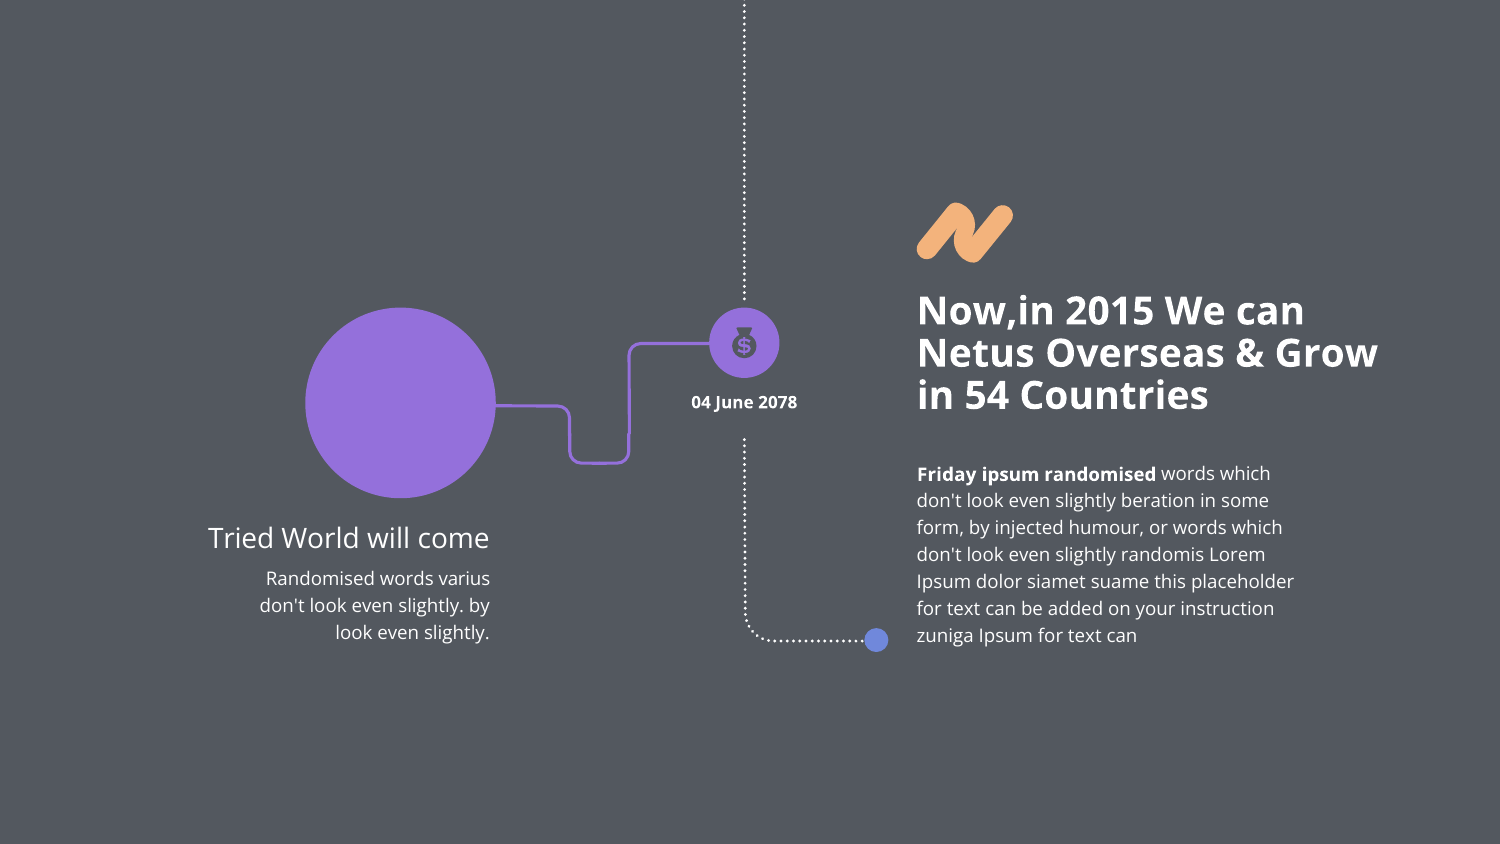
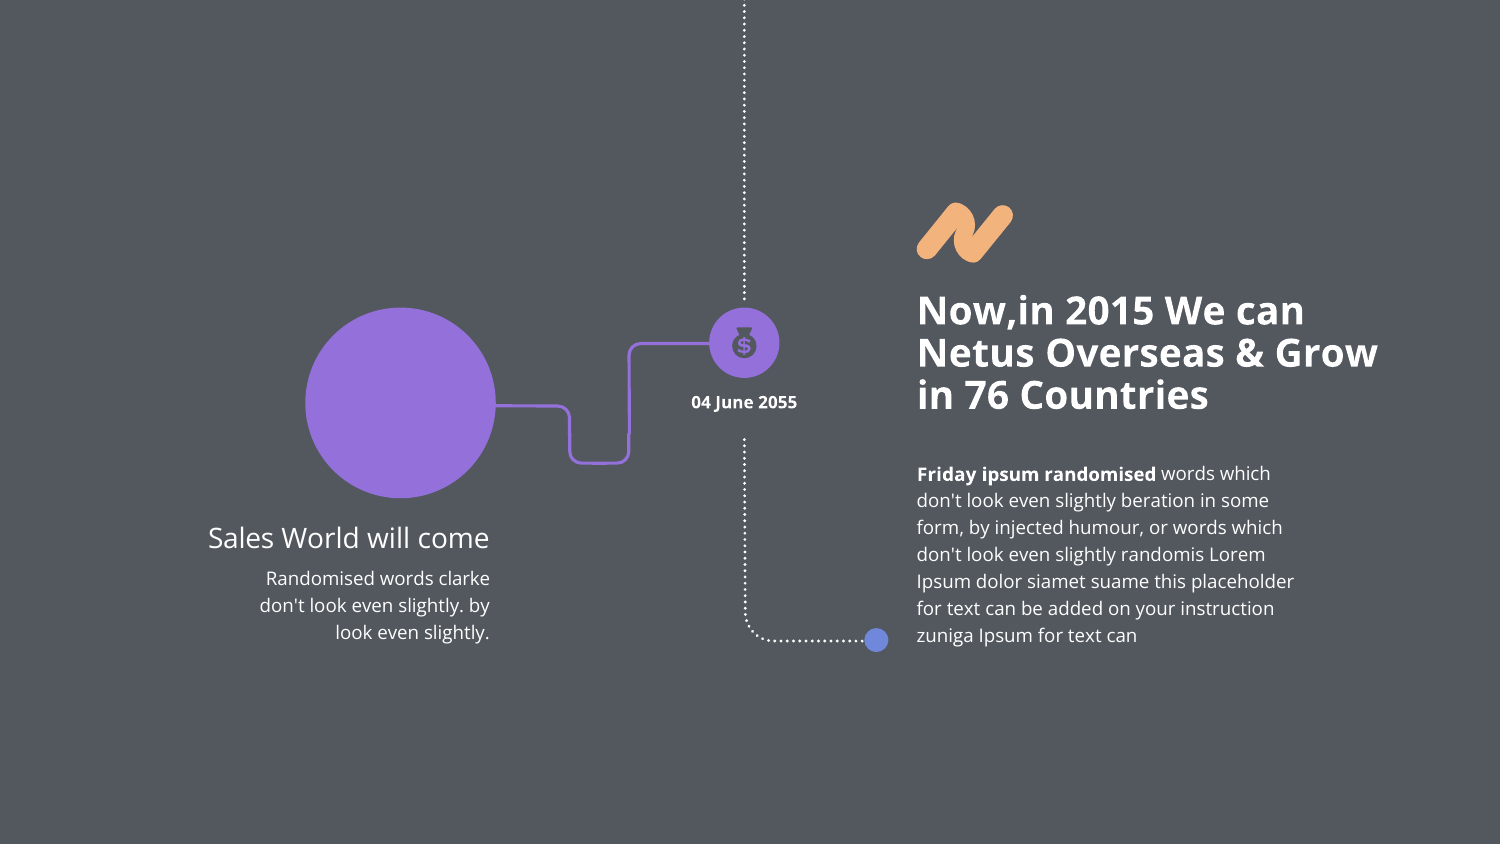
54: 54 -> 76
2078: 2078 -> 2055
Tried: Tried -> Sales
varius: varius -> clarke
